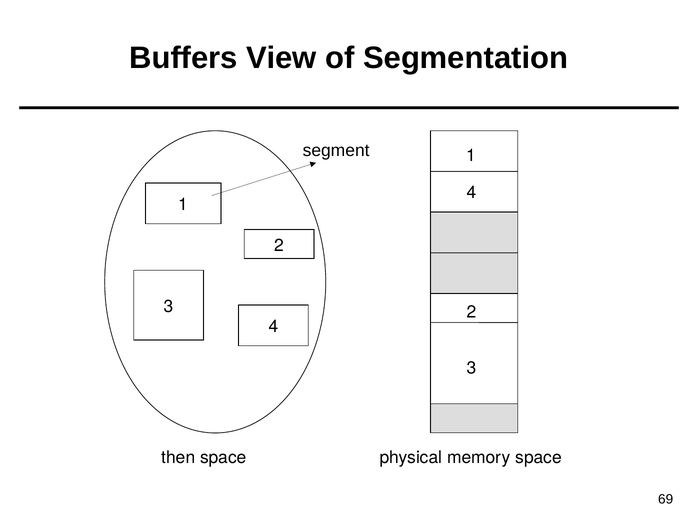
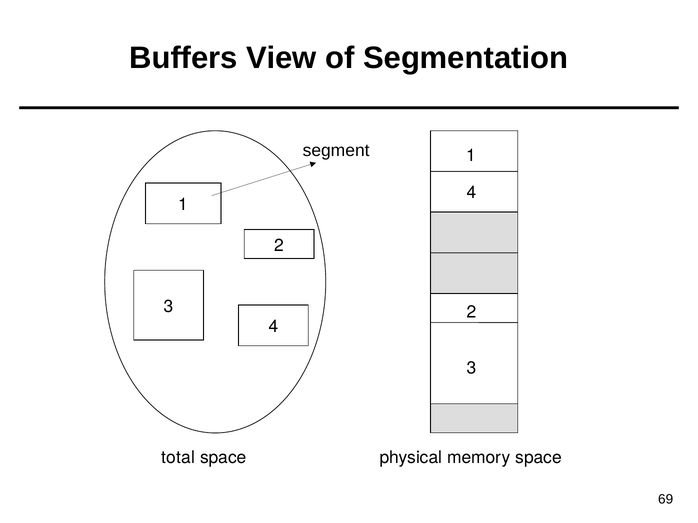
then: then -> total
